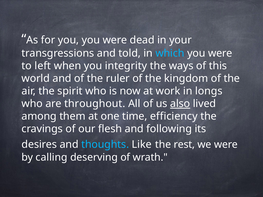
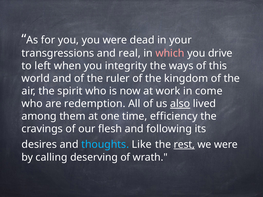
told: told -> real
which colour: light blue -> pink
were at (220, 53): were -> drive
longs: longs -> come
throughout: throughout -> redemption
rest underline: none -> present
